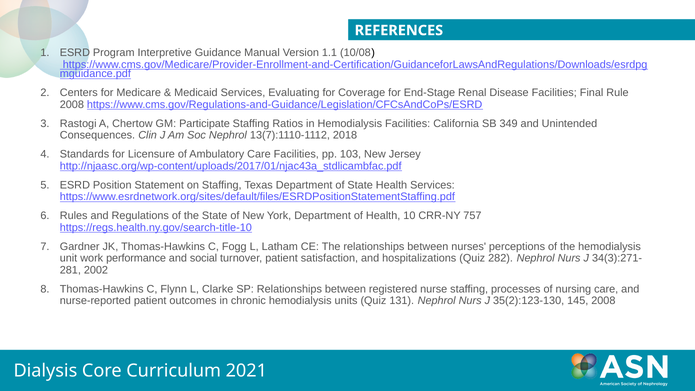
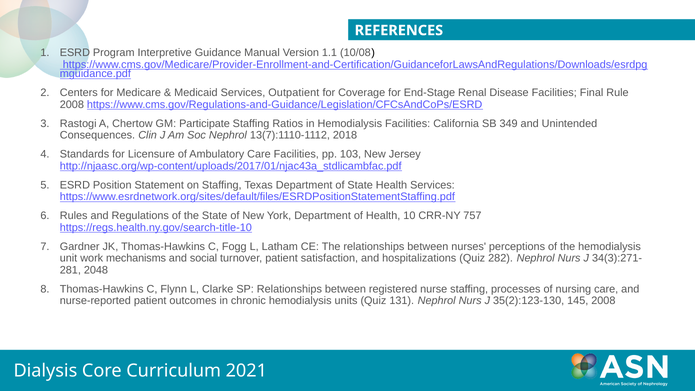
Evaluating: Evaluating -> Outpatient
performance: performance -> mechanisms
2002: 2002 -> 2048
